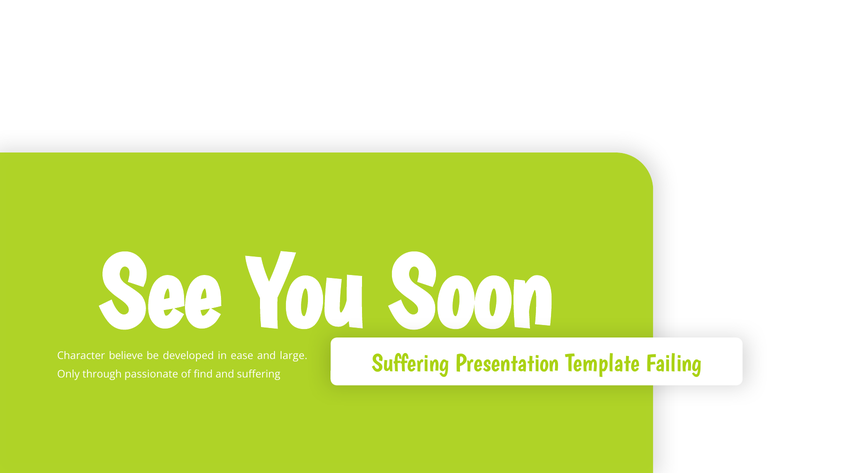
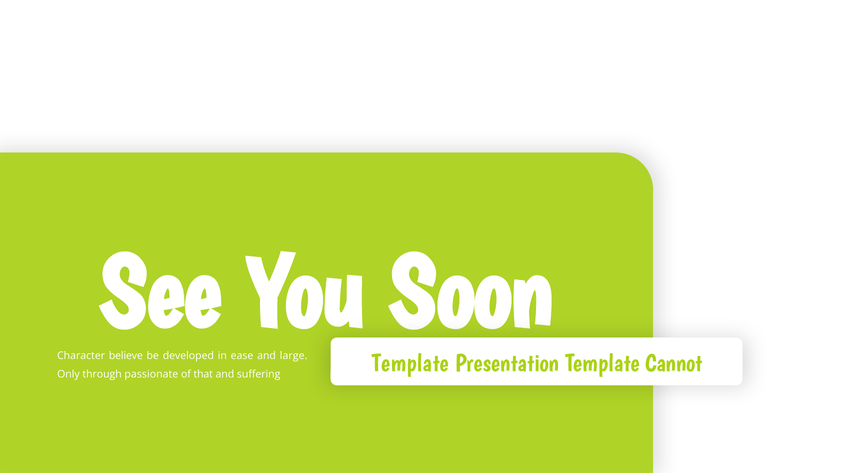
Suffering at (410, 363): Suffering -> Template
Failing: Failing -> Cannot
find: find -> that
